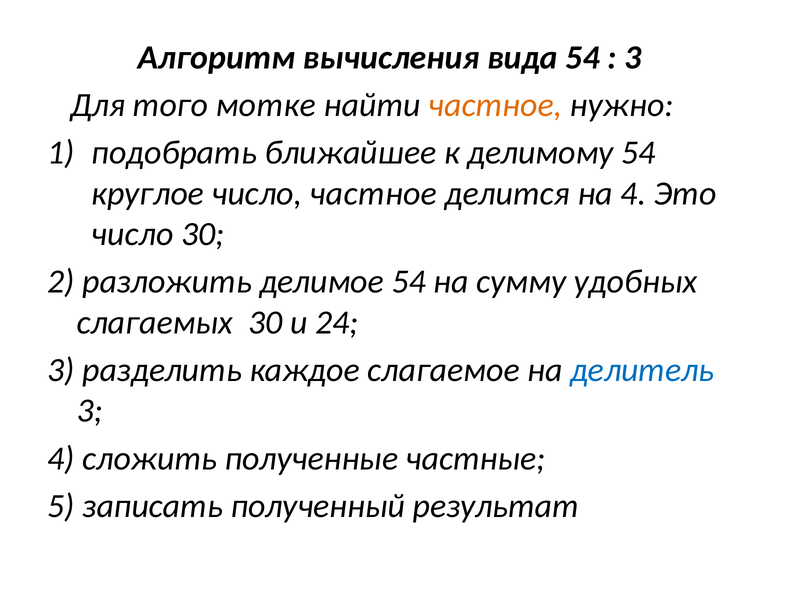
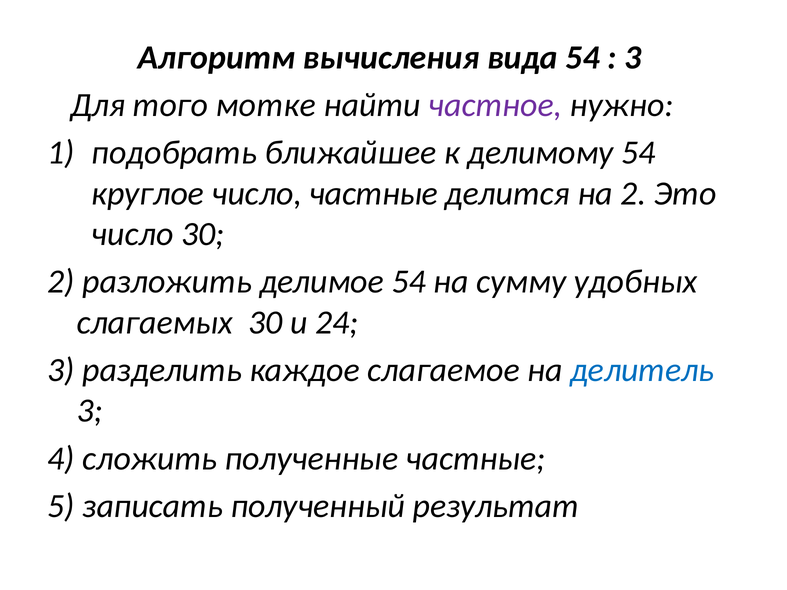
частное at (495, 105) colour: orange -> purple
число частное: частное -> частные
на 4: 4 -> 2
